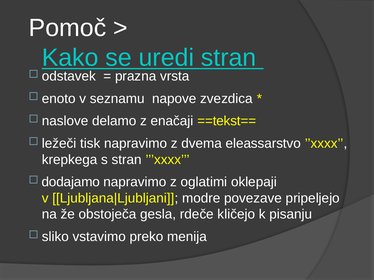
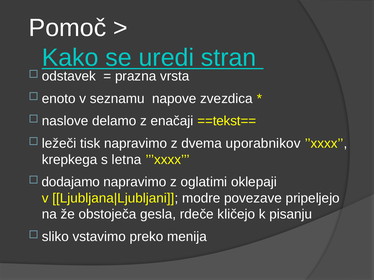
eleassarstvo: eleassarstvo -> uporabnikov
s stran: stran -> letna
